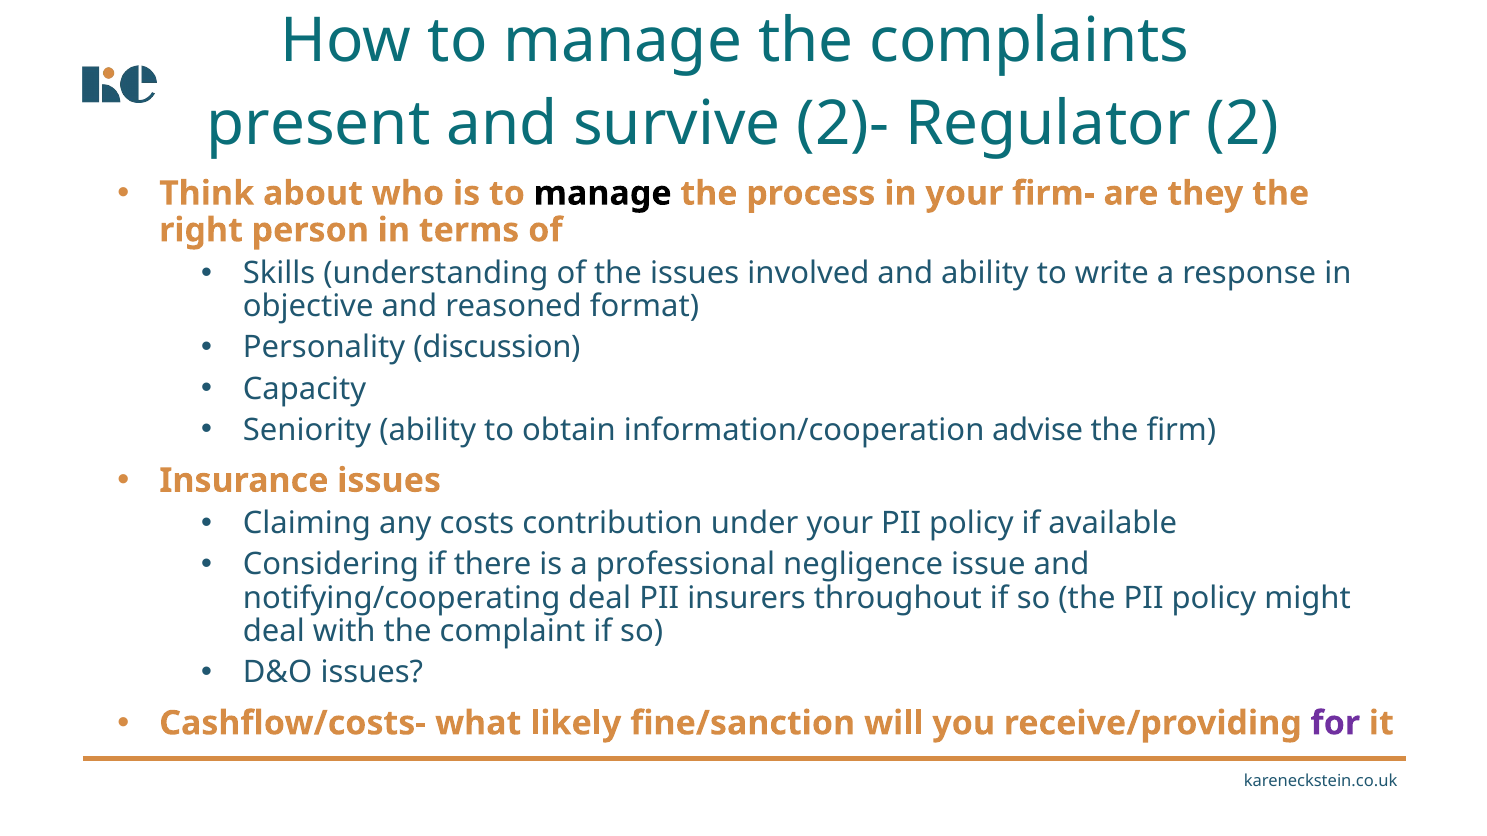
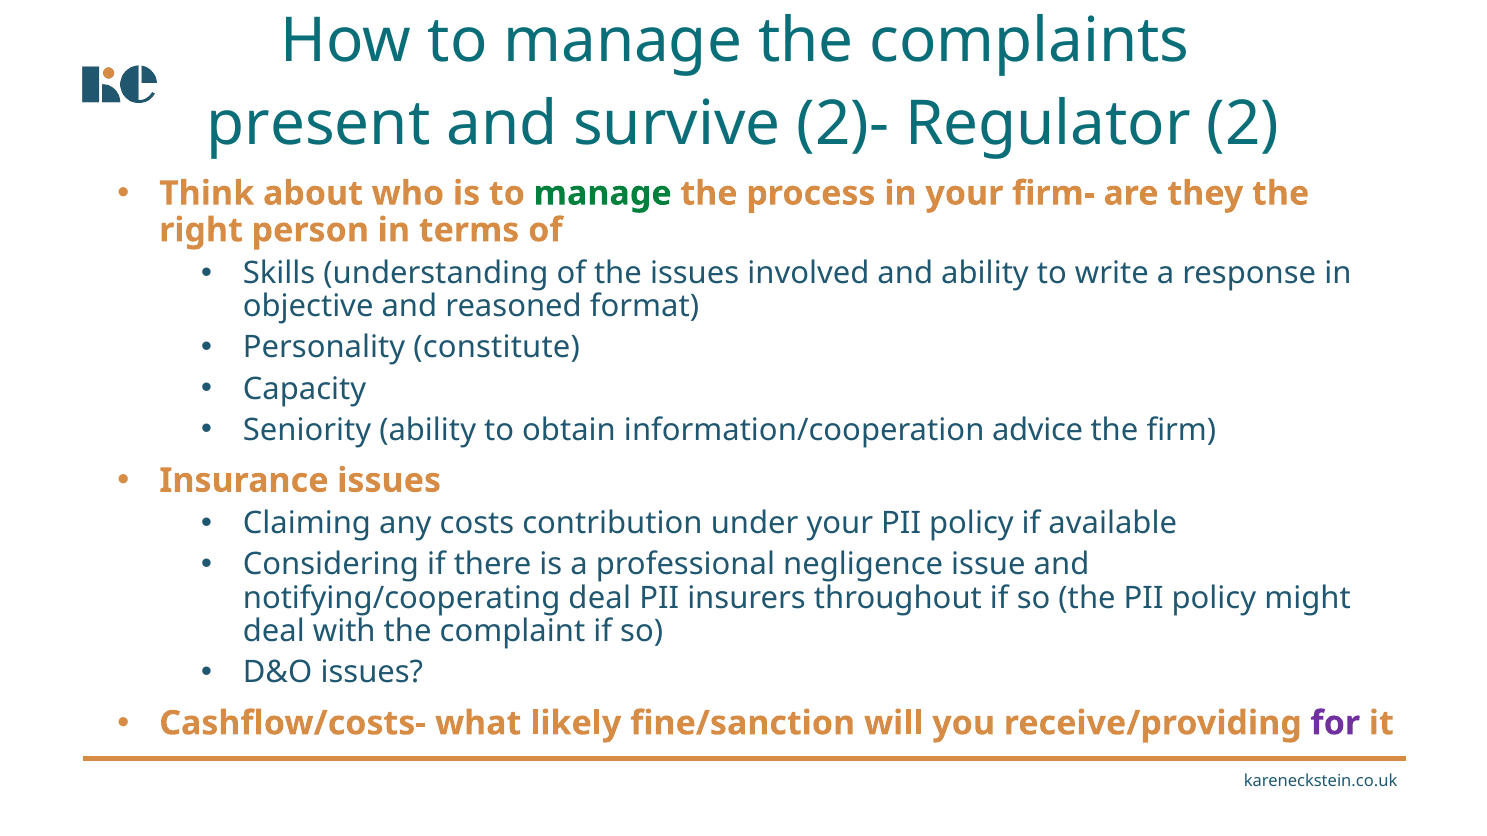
manage at (603, 193) colour: black -> green
discussion: discussion -> constitute
advise: advise -> advice
